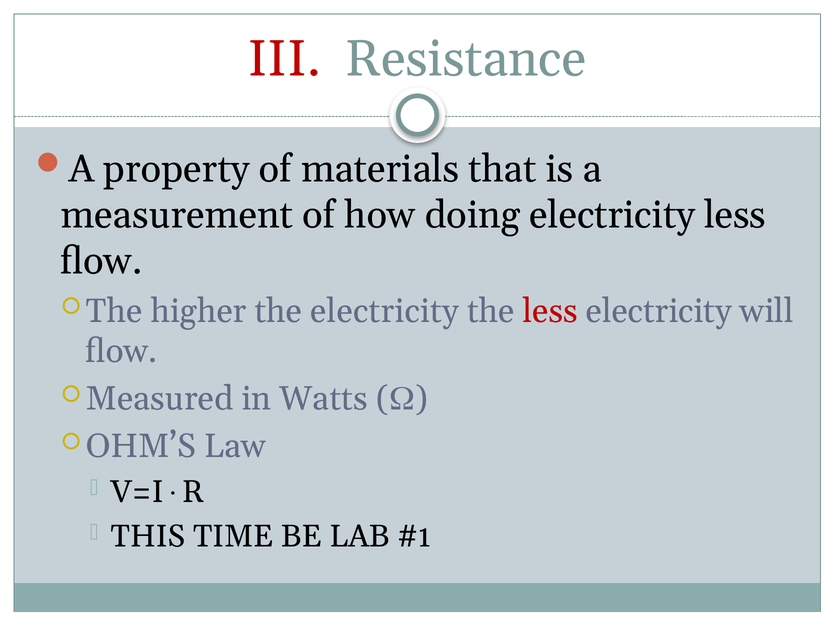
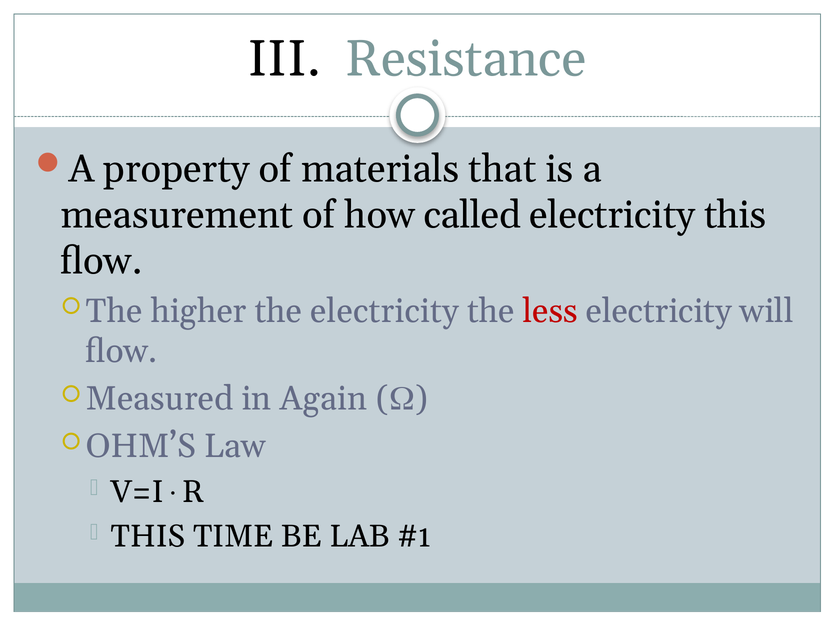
III colour: red -> black
doing: doing -> called
electricity less: less -> this
Watts: Watts -> Again
